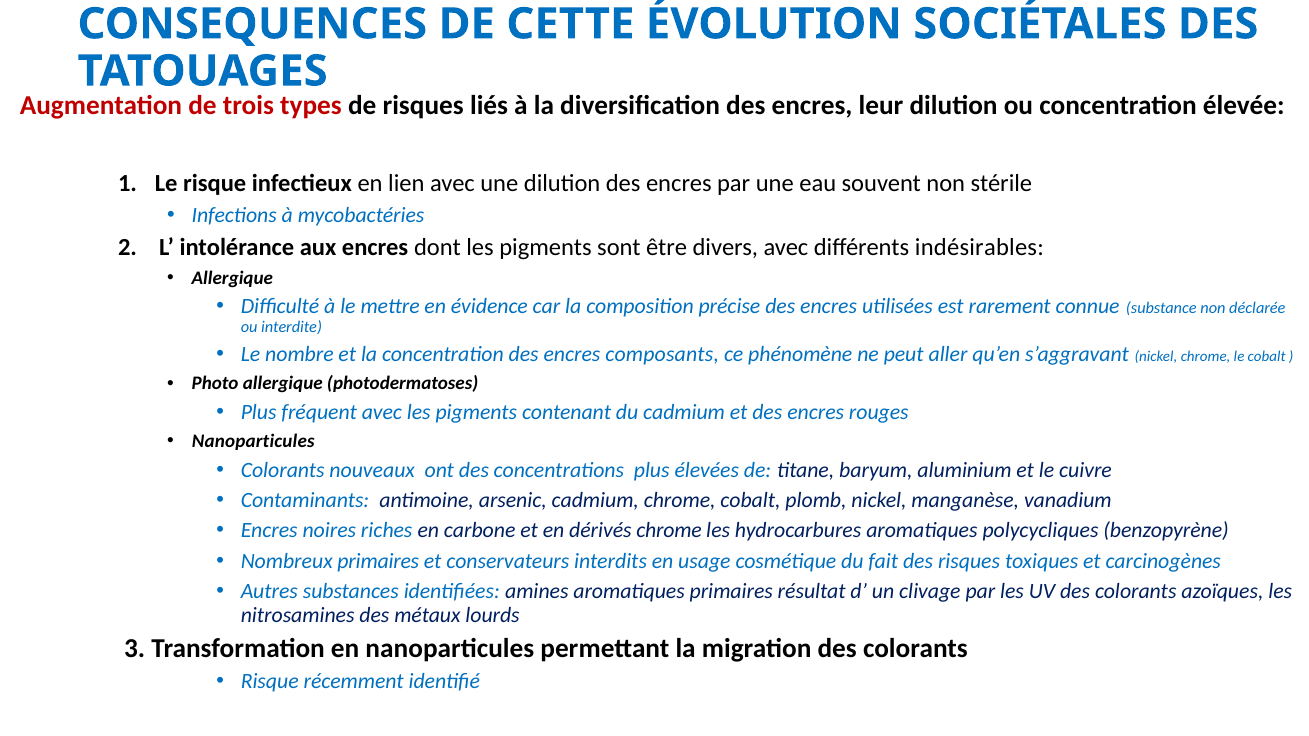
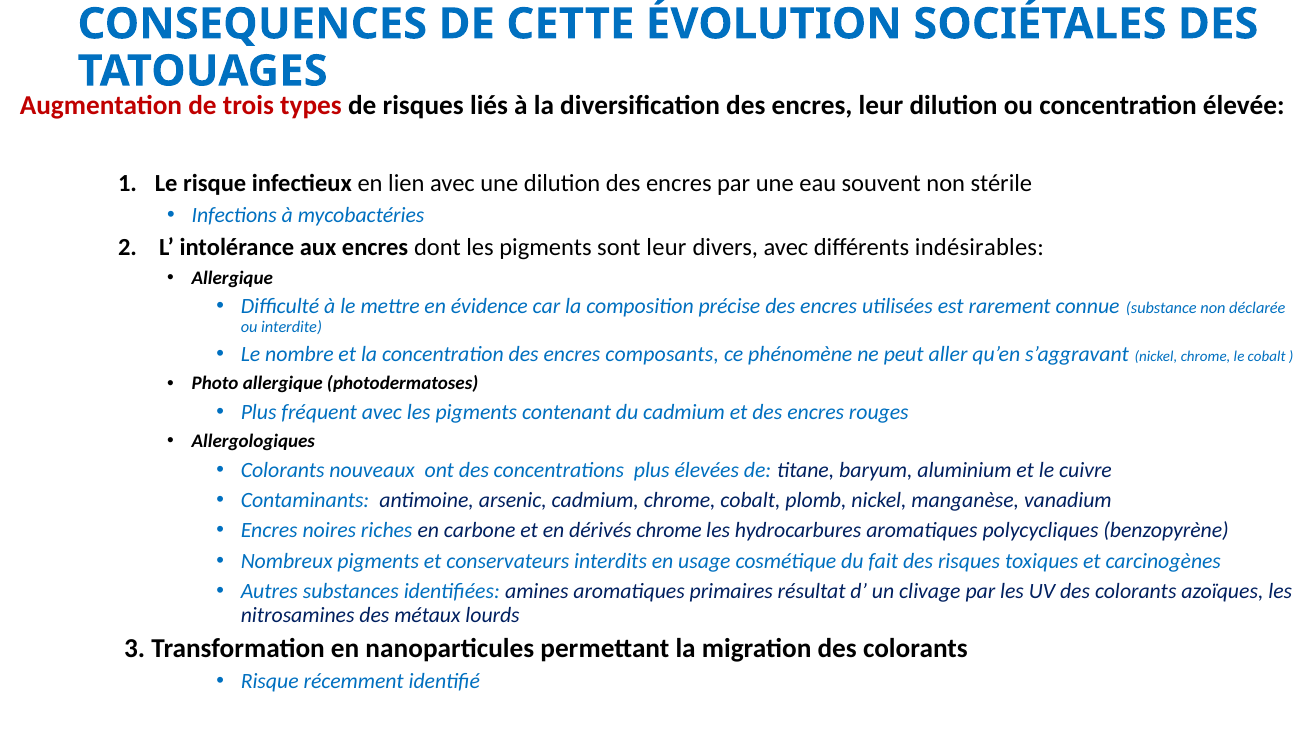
sont être: être -> leur
Nanoparticules at (253, 441): Nanoparticules -> Allergologiques
Nombreux primaires: primaires -> pigments
